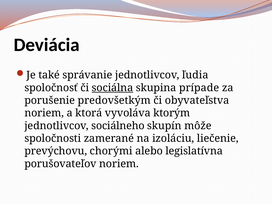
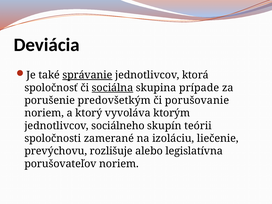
správanie underline: none -> present
ľudia: ľudia -> ktorá
obyvateľstva: obyvateľstva -> porušovanie
ktorá: ktorá -> ktorý
môže: môže -> teórii
chorými: chorými -> rozlišuje
